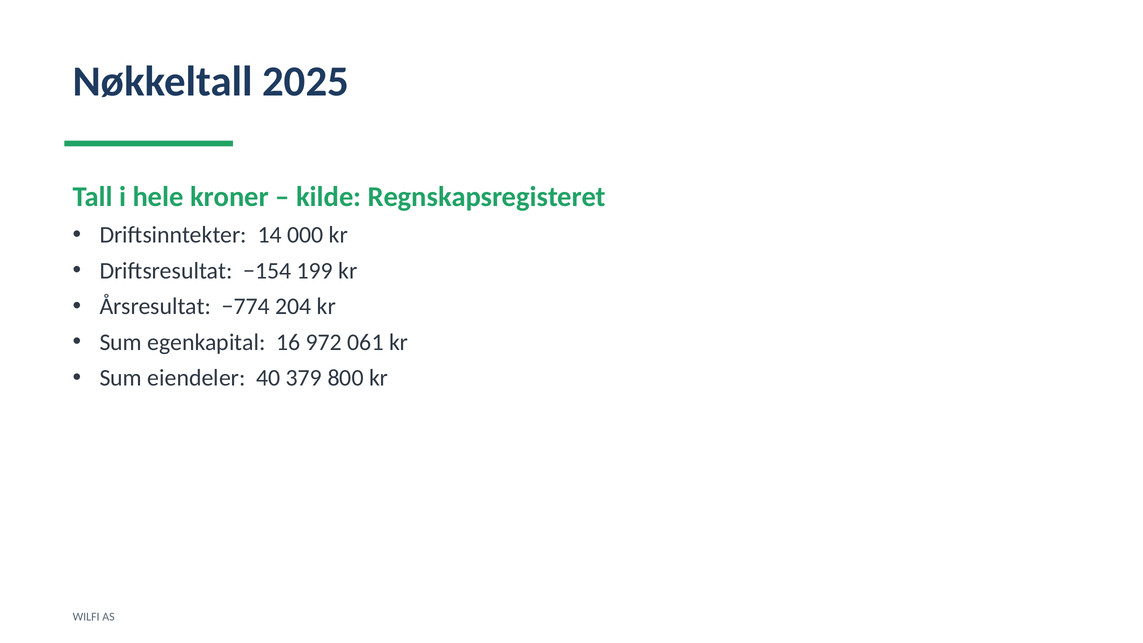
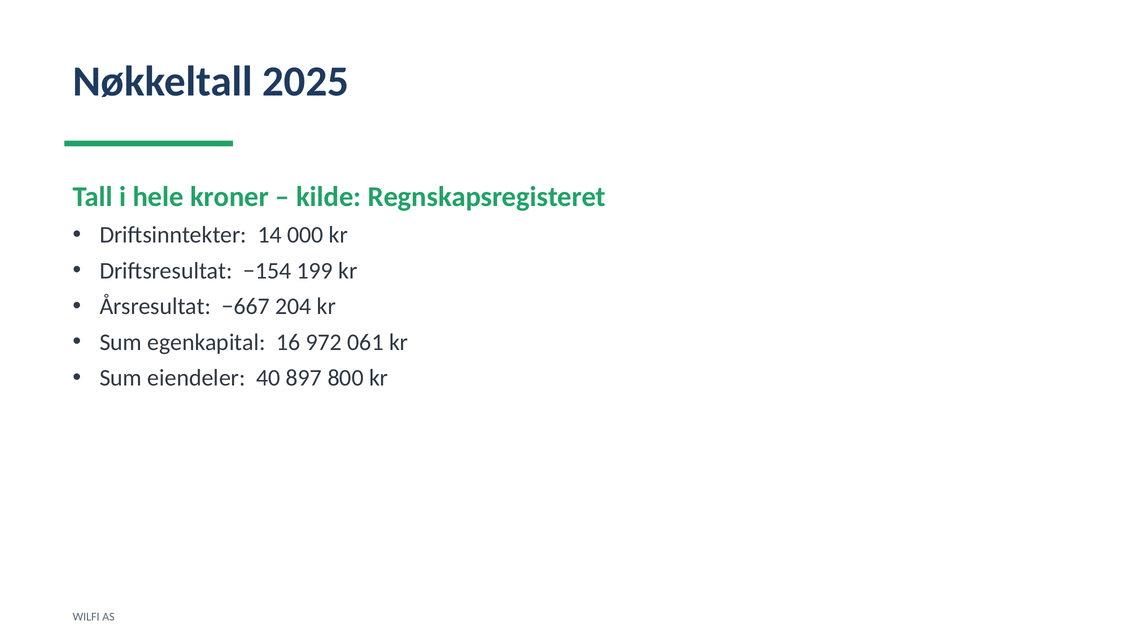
−774: −774 -> −667
379: 379 -> 897
